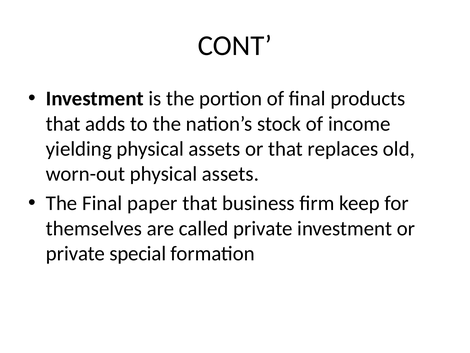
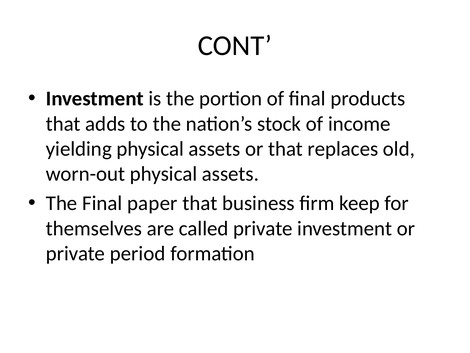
special: special -> period
